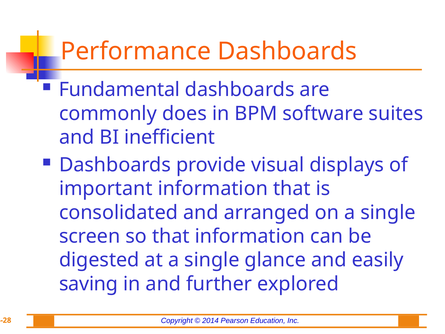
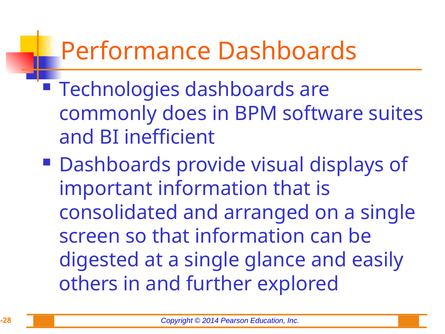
Fundamental: Fundamental -> Technologies
saving: saving -> others
